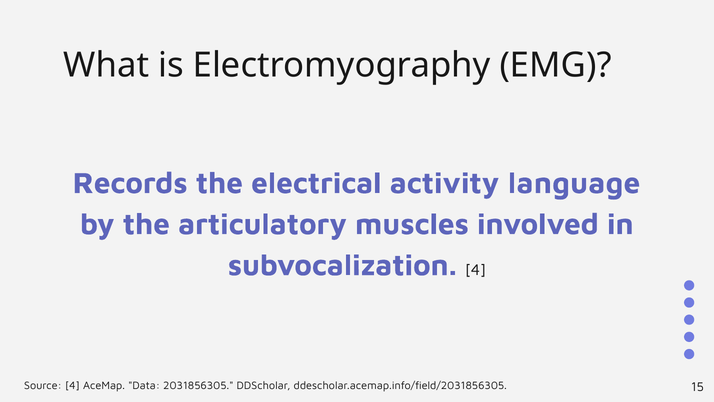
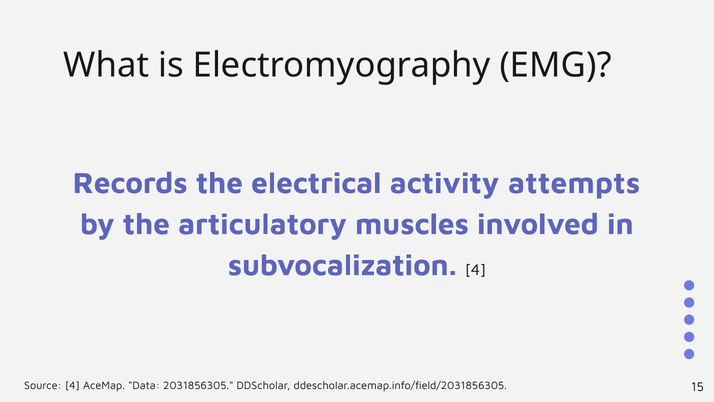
language: language -> attempts
